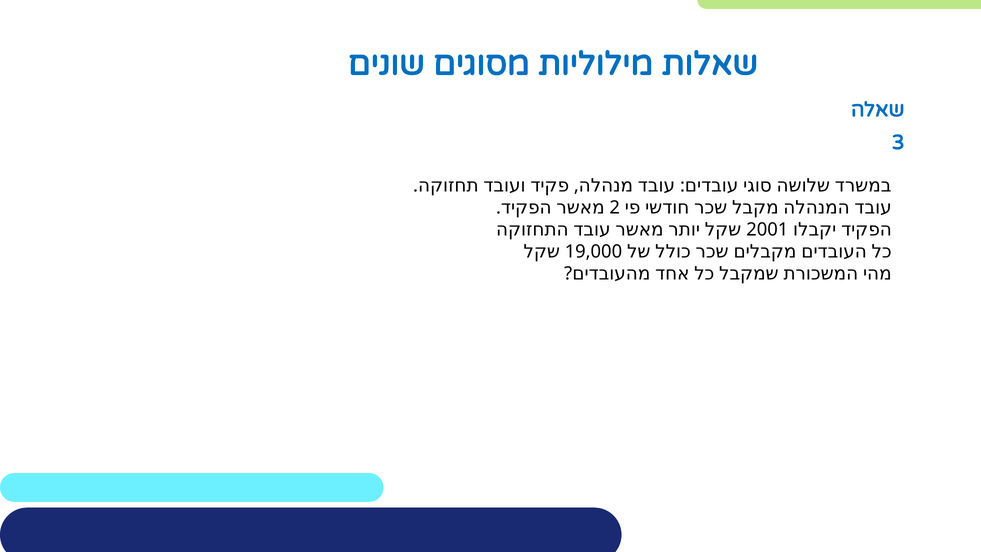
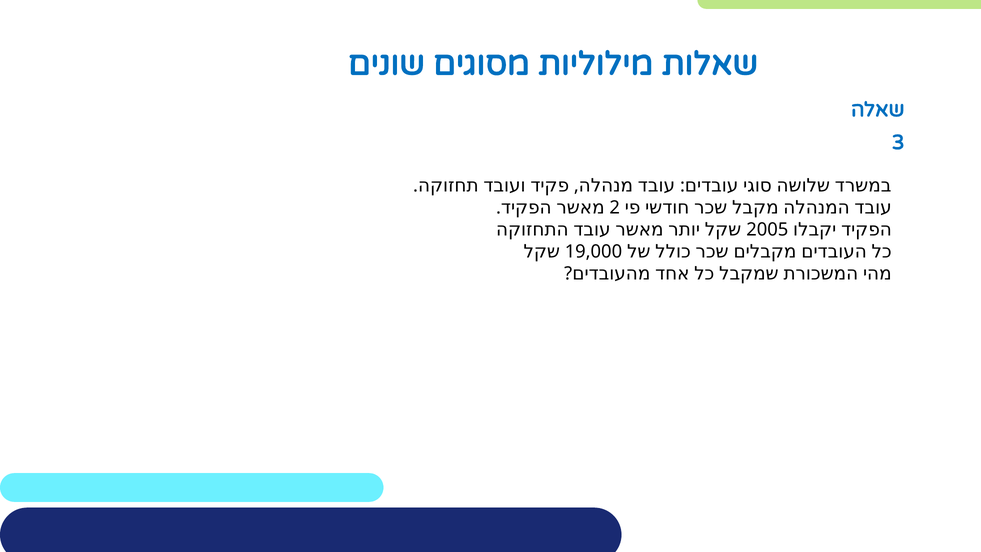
2001: 2001 -> 2005
